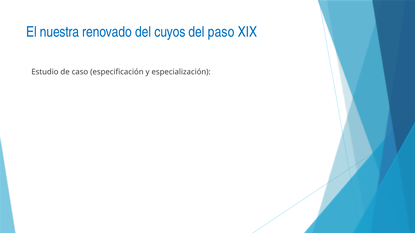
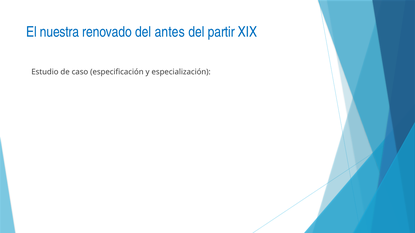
cuyos: cuyos -> antes
paso: paso -> partir
